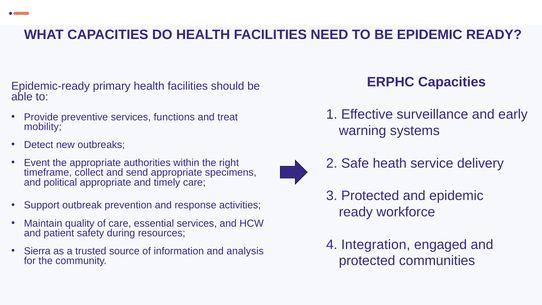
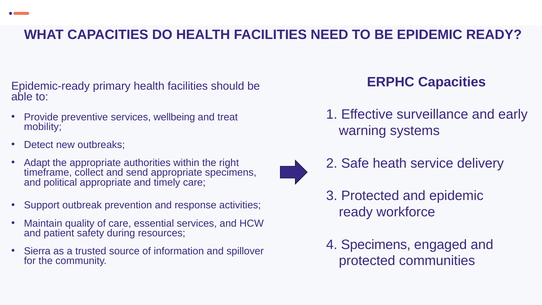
functions: functions -> wellbeing
Event: Event -> Adapt
4 Integration: Integration -> Specimens
analysis: analysis -> spillover
